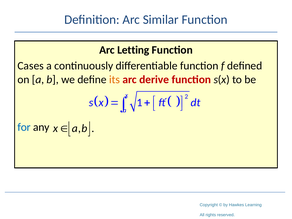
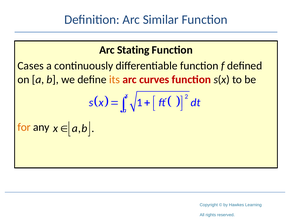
Letting: Letting -> Stating
derive: derive -> curves
for colour: blue -> orange
